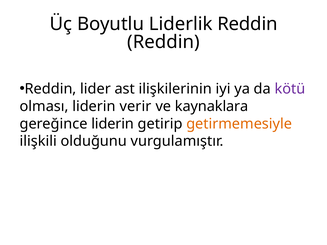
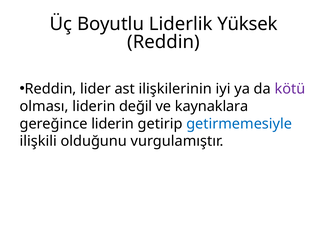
Liderlik Reddin: Reddin -> Yüksek
verir: verir -> değil
getirmemesiyle colour: orange -> blue
